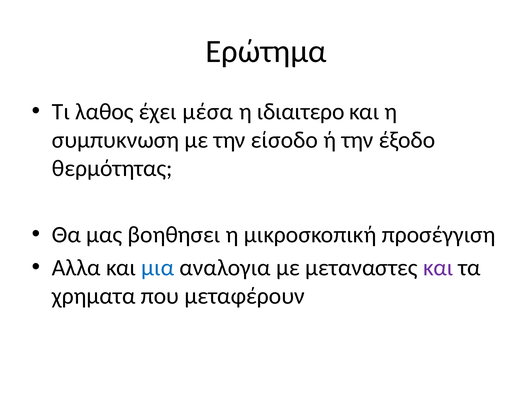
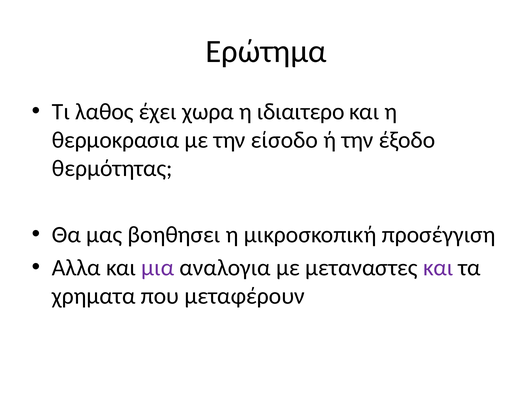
μέσα: μέσα -> χωρα
συμπυκνωση: συμπυκνωση -> θερμοκρασια
μια colour: blue -> purple
